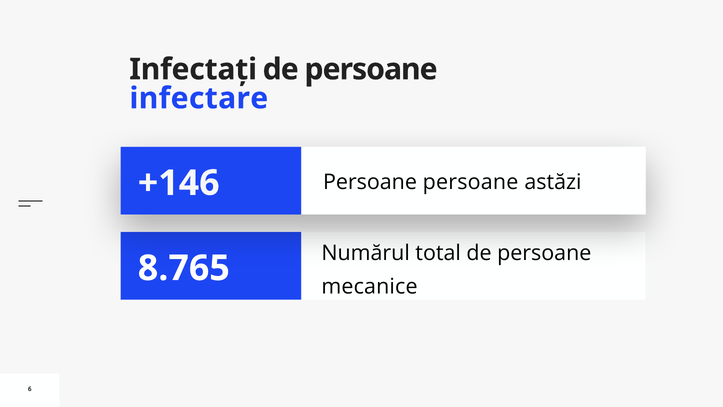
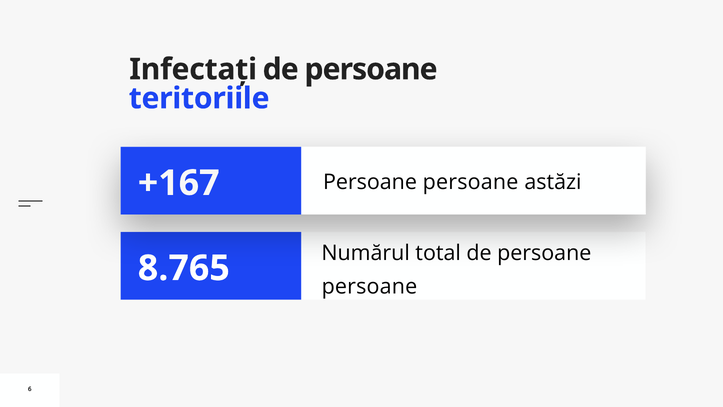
infectare: infectare -> teritoriile
+146: +146 -> +167
mecanice at (369, 286): mecanice -> persoane
